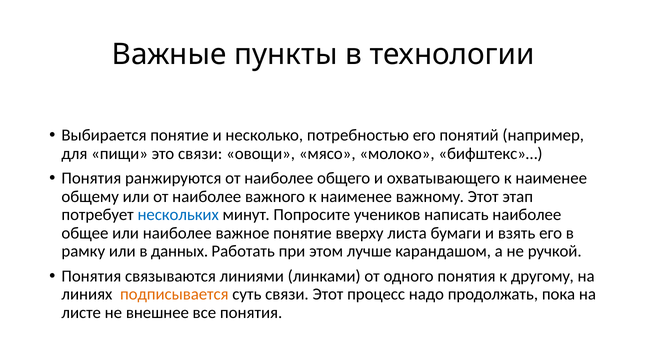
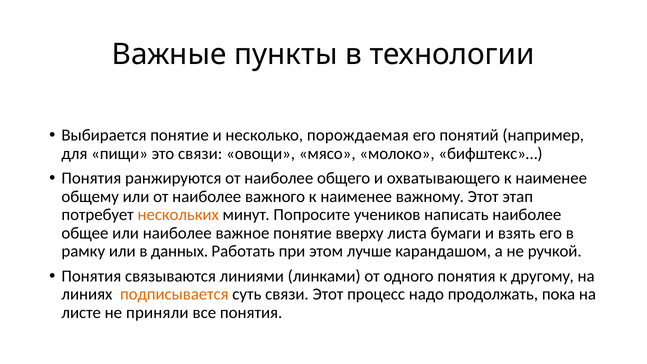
потребностью: потребностью -> порождаемая
нескольких colour: blue -> orange
внешнее: внешнее -> приняли
